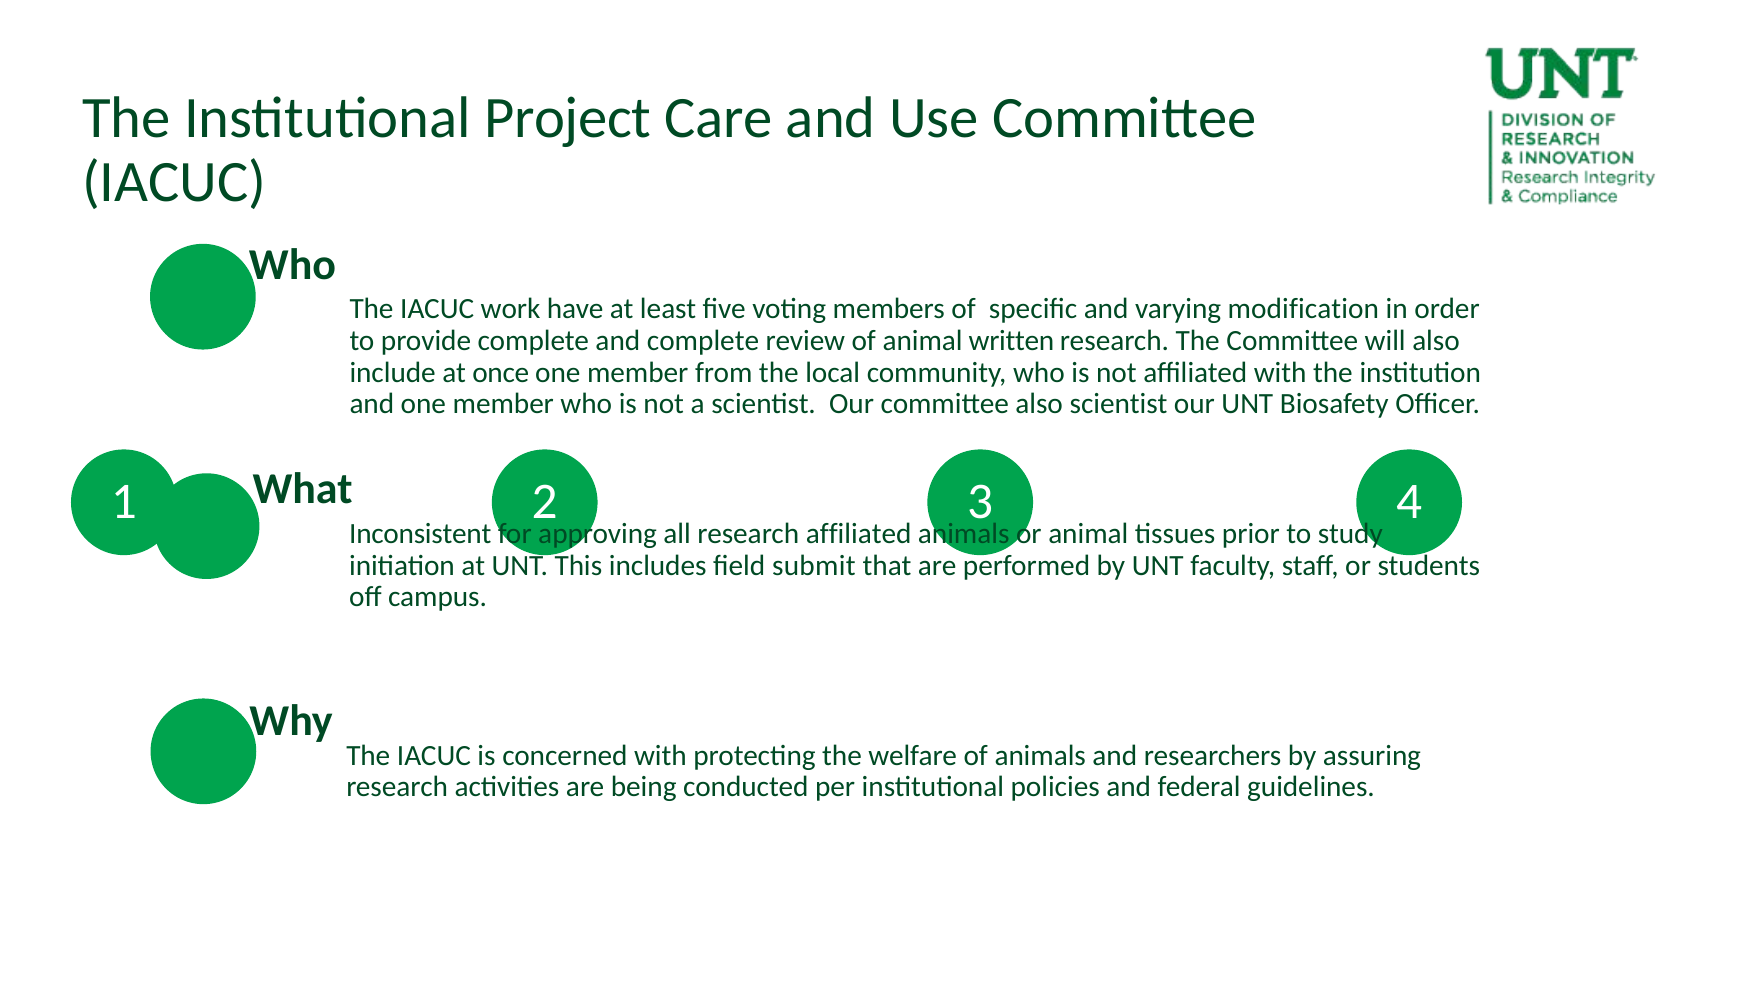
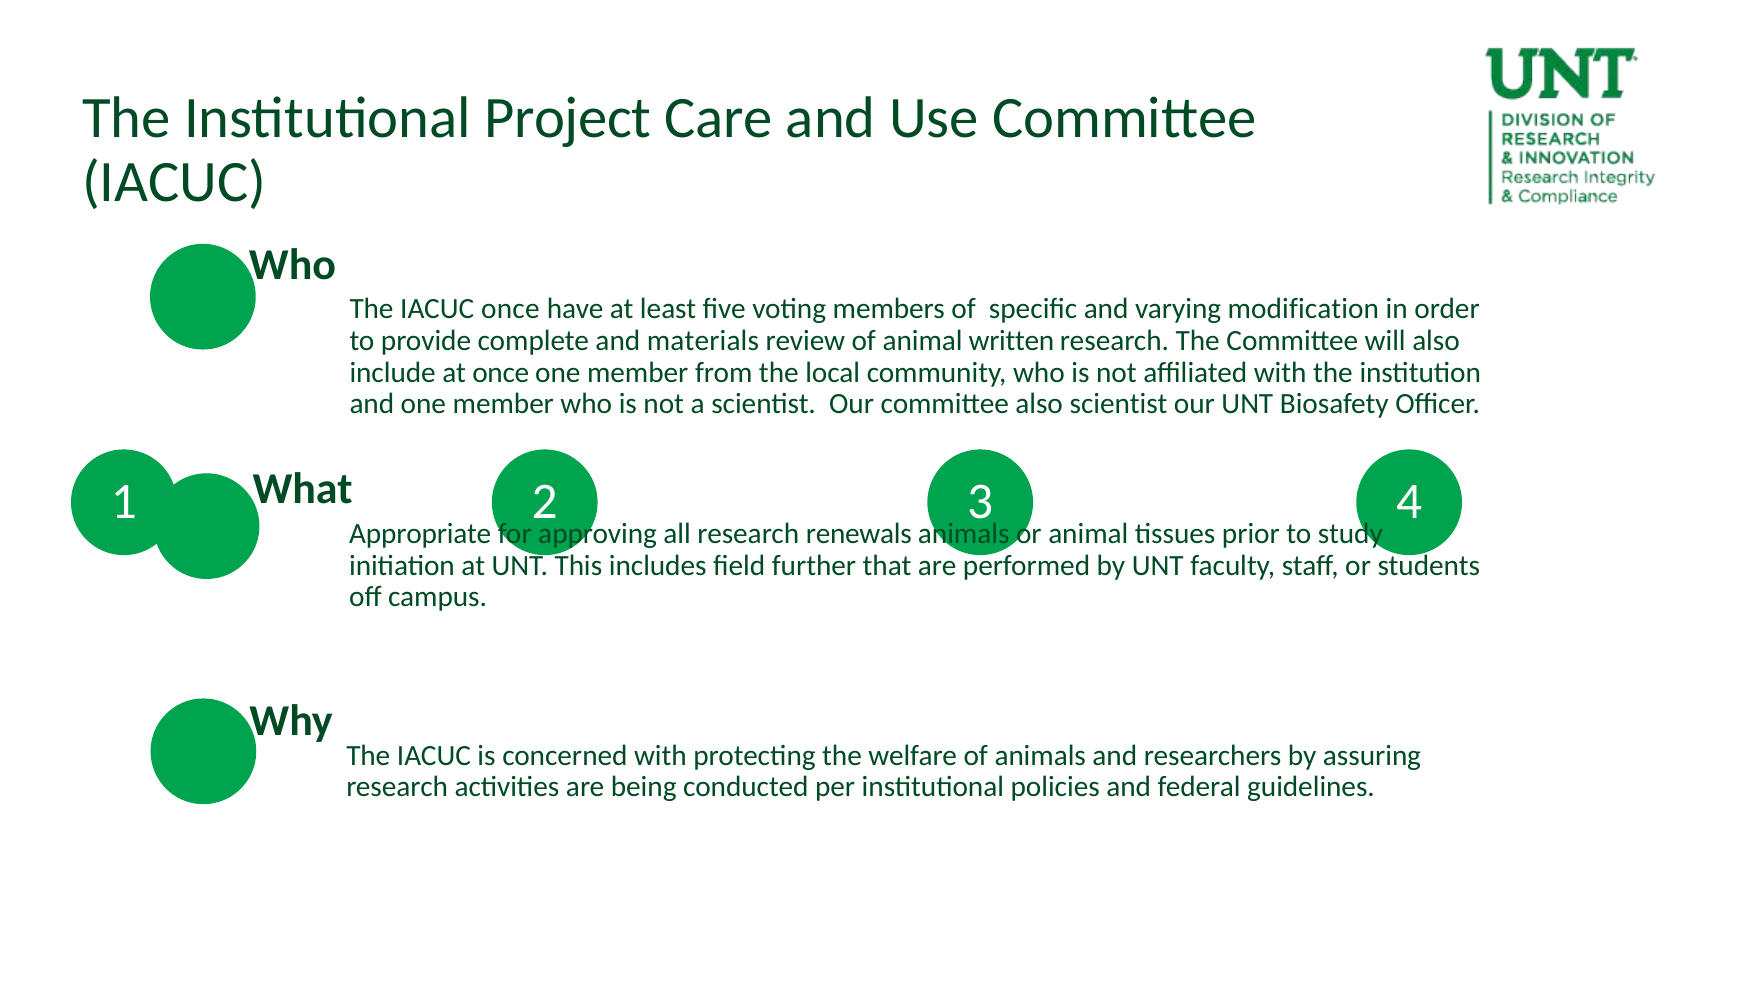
IACUC work: work -> once
and complete: complete -> materials
Inconsistent: Inconsistent -> Appropriate
research affiliated: affiliated -> renewals
submit: submit -> further
